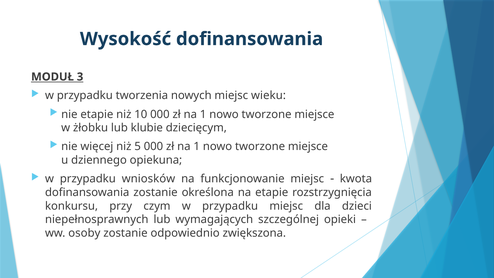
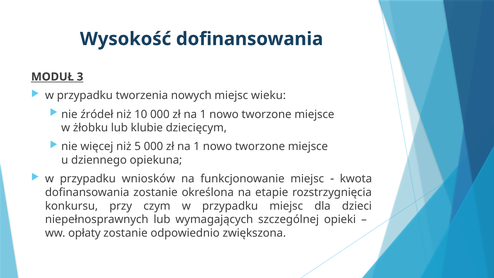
nie etapie: etapie -> źródeł
osoby: osoby -> opłaty
